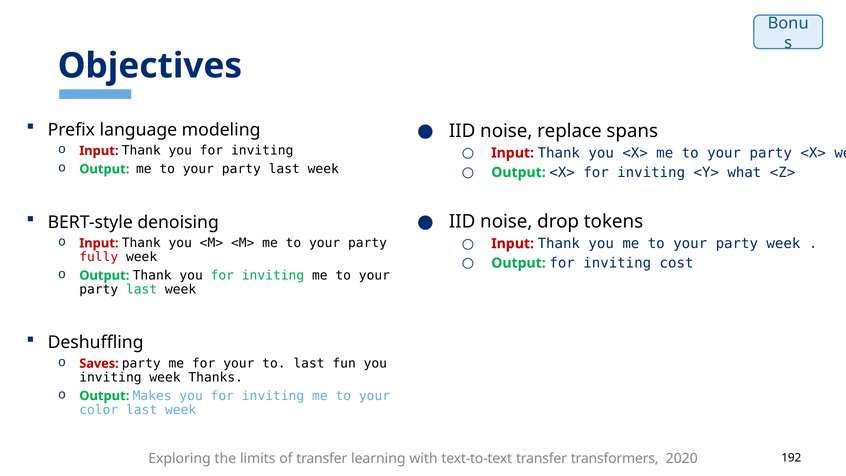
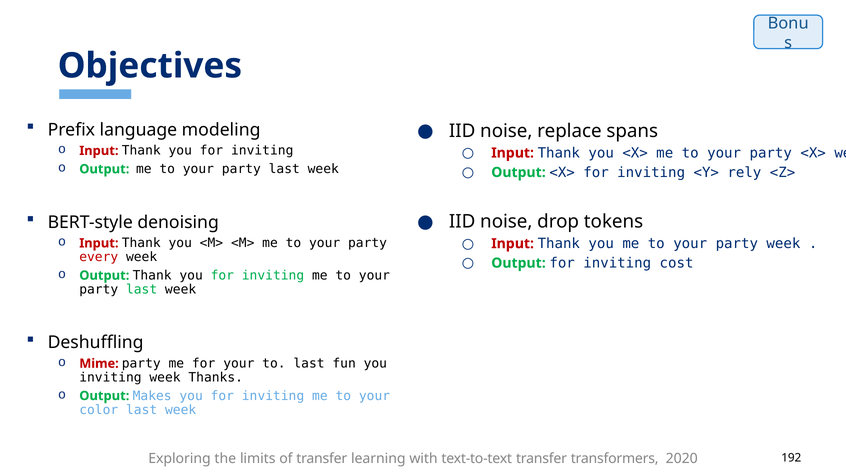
what: what -> rely
fully: fully -> every
Saves: Saves -> Mime
